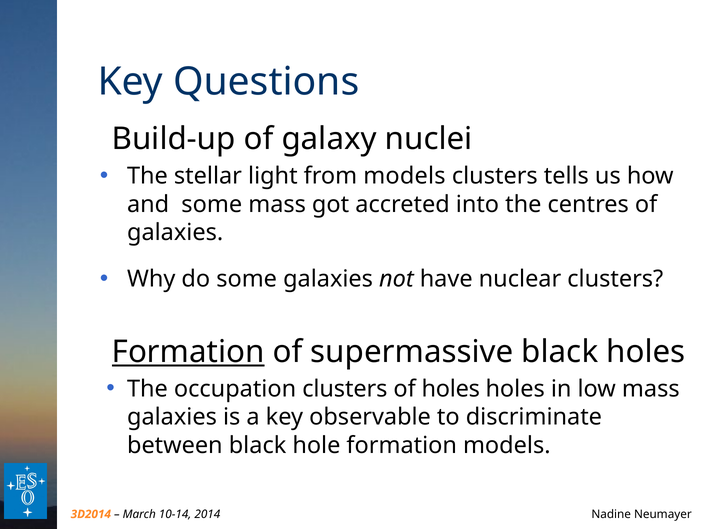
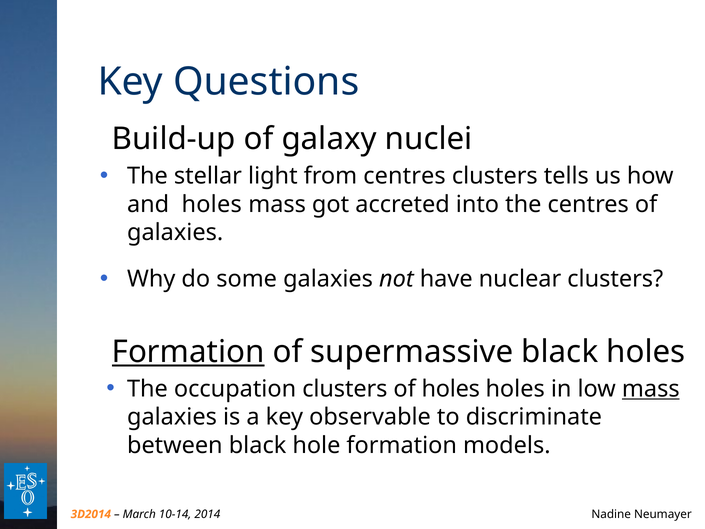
from models: models -> centres
and some: some -> holes
mass at (651, 389) underline: none -> present
